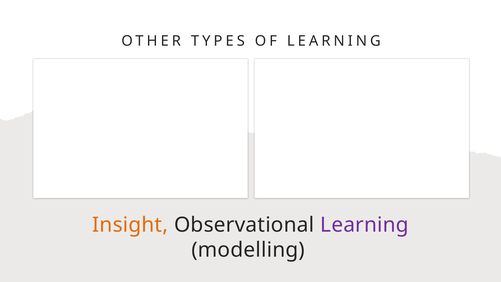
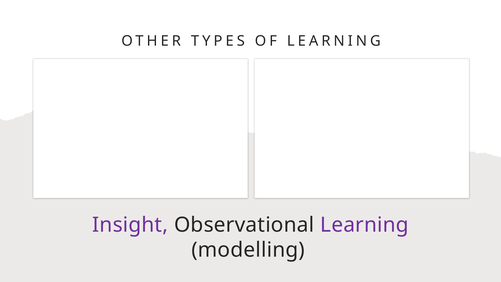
Insight colour: orange -> purple
